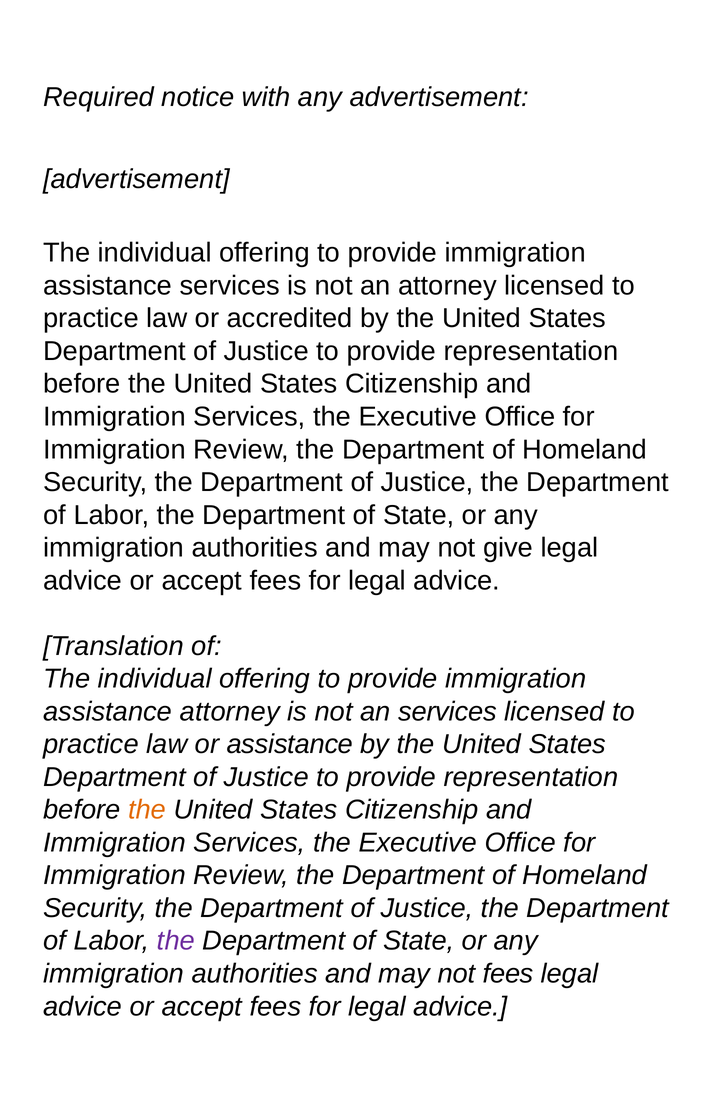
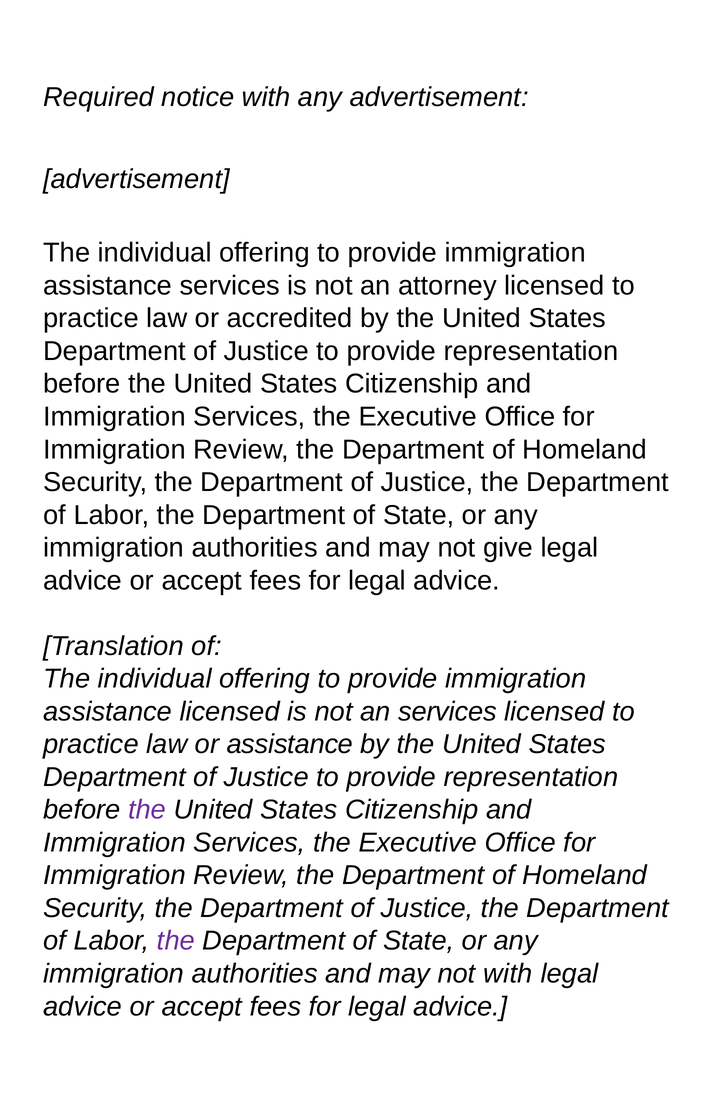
assistance attorney: attorney -> licensed
the at (147, 810) colour: orange -> purple
not fees: fees -> with
